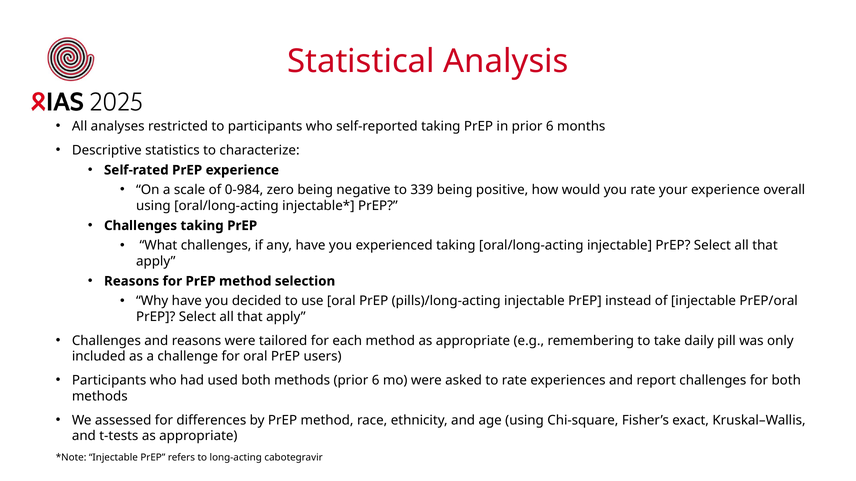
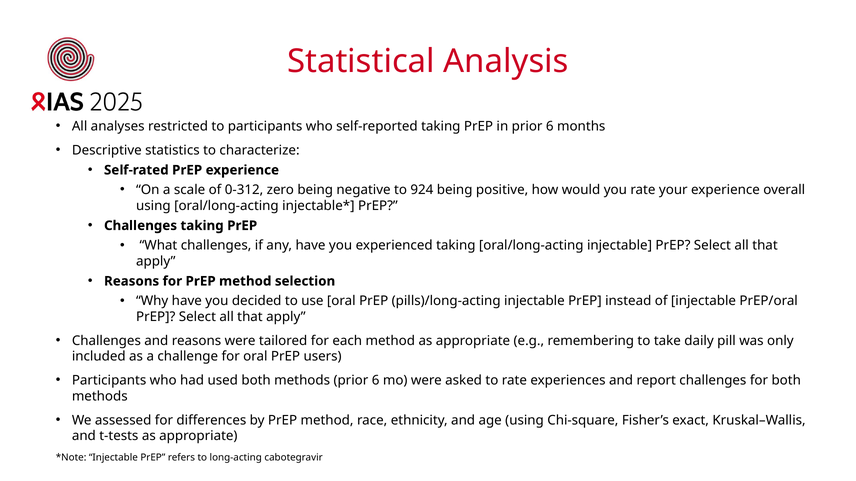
0-984: 0-984 -> 0-312
339: 339 -> 924
